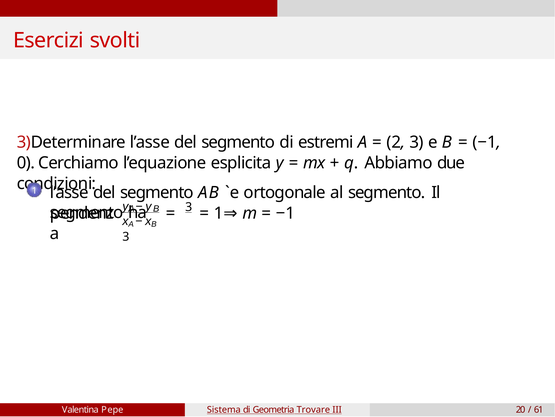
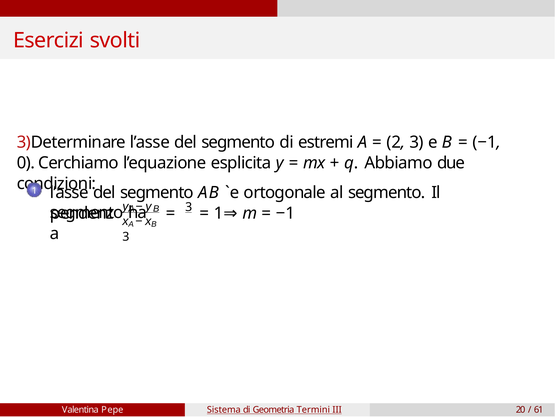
Trovare: Trovare -> Termini
